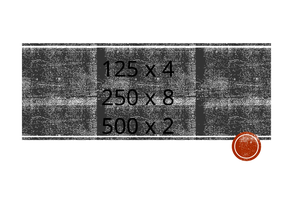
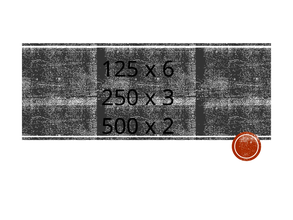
4: 4 -> 6
8: 8 -> 3
